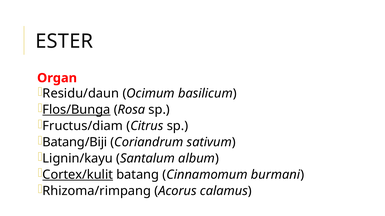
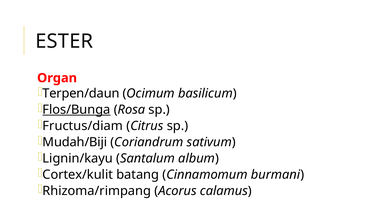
Residu/daun: Residu/daun -> Terpen/daun
Batang/Biji: Batang/Biji -> Mudah/Biji
Cortex/kulit underline: present -> none
